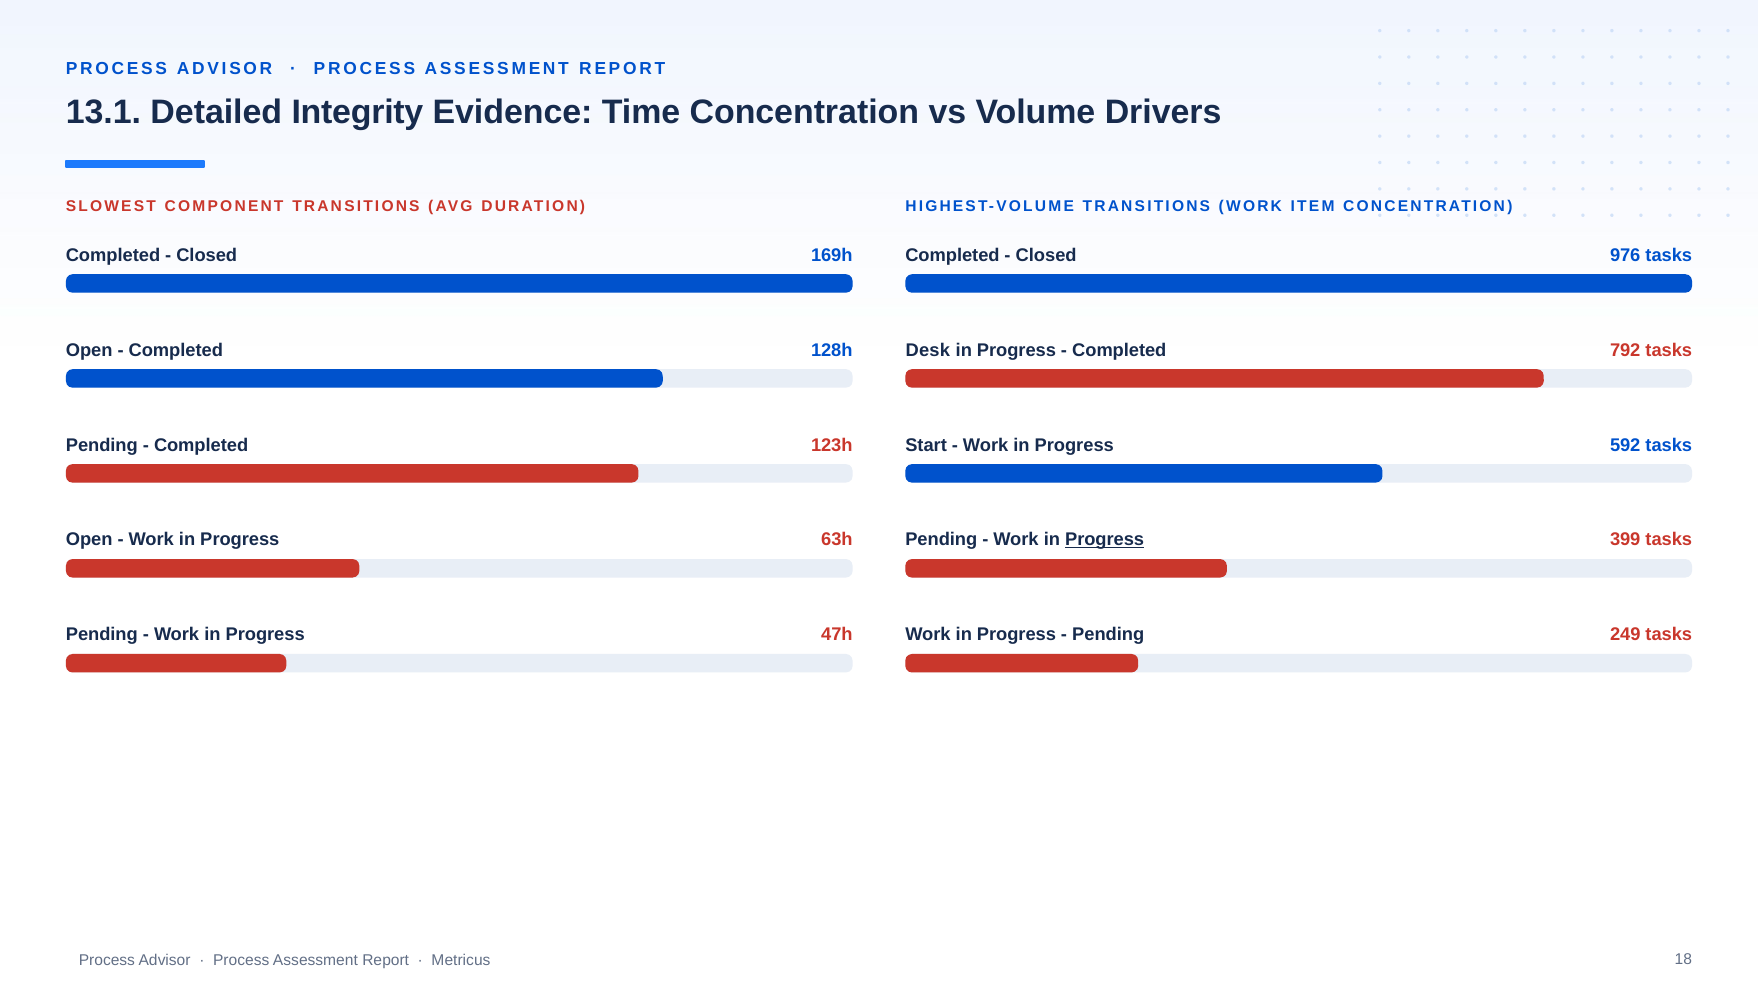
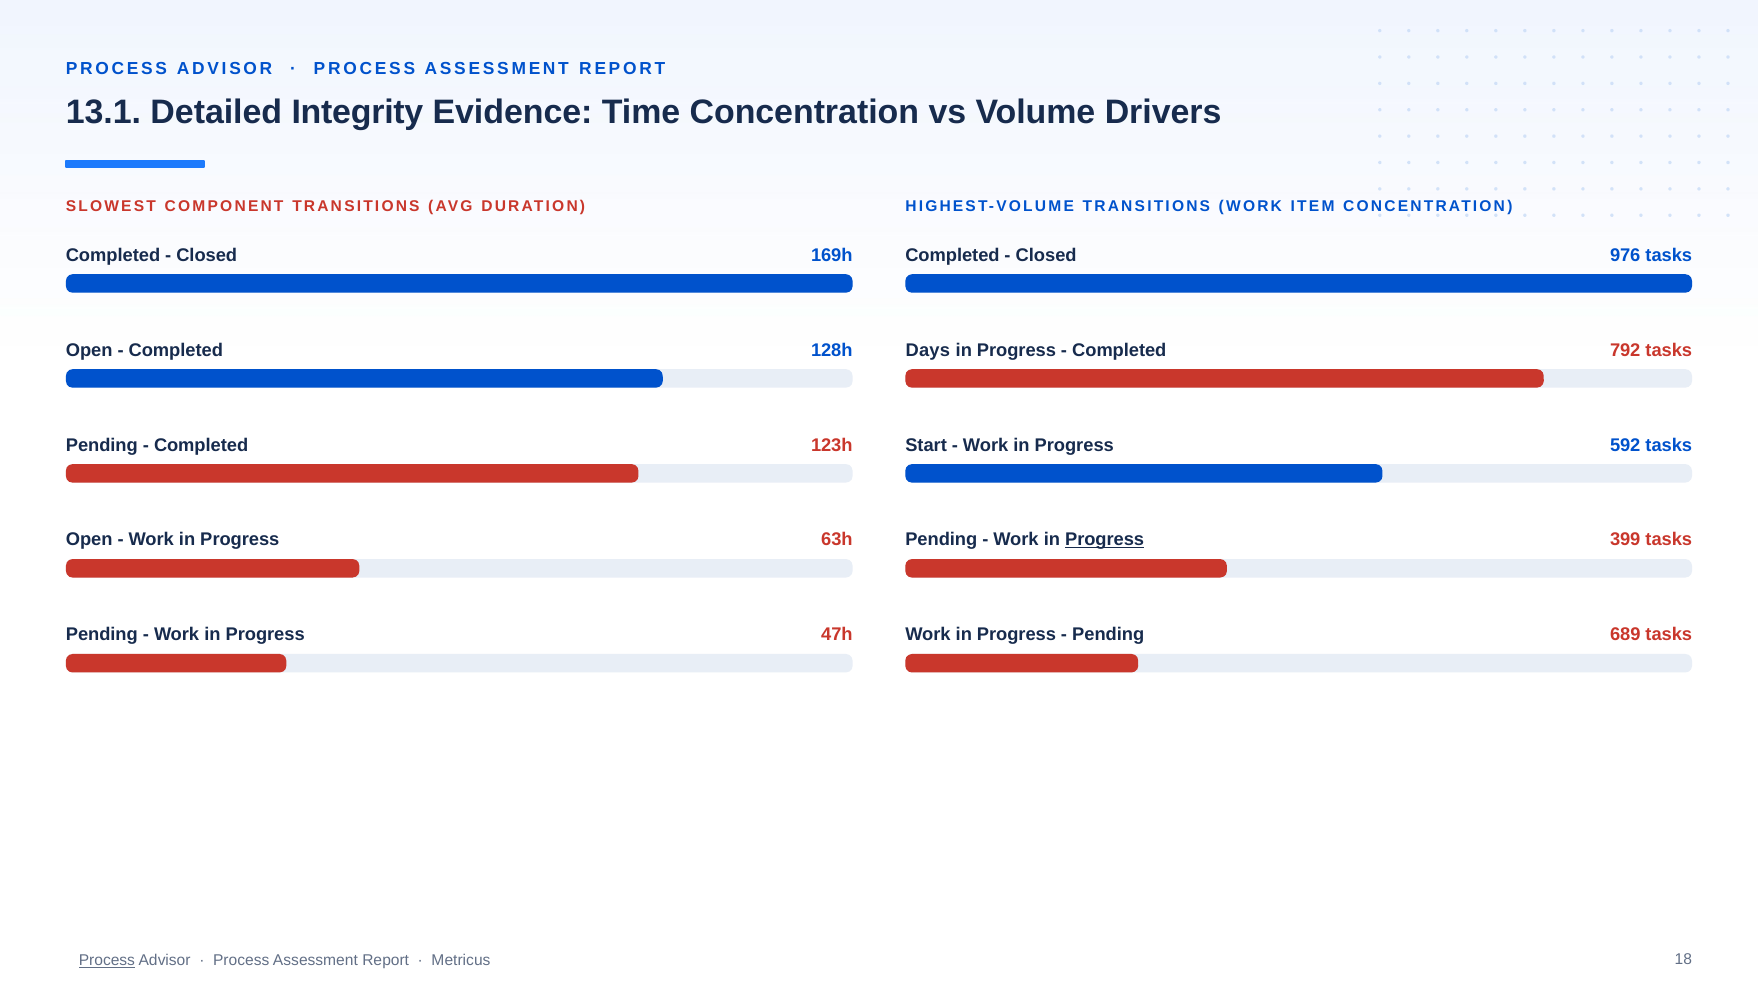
Desk: Desk -> Days
249: 249 -> 689
Process at (107, 961) underline: none -> present
